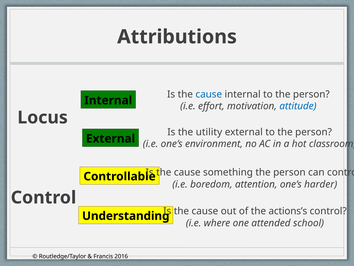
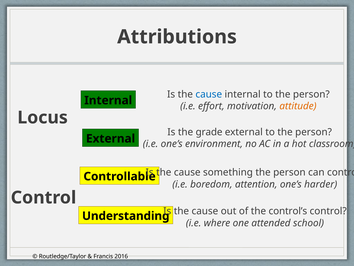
attitude colour: blue -> orange
utility: utility -> grade
actions’s: actions’s -> control’s
